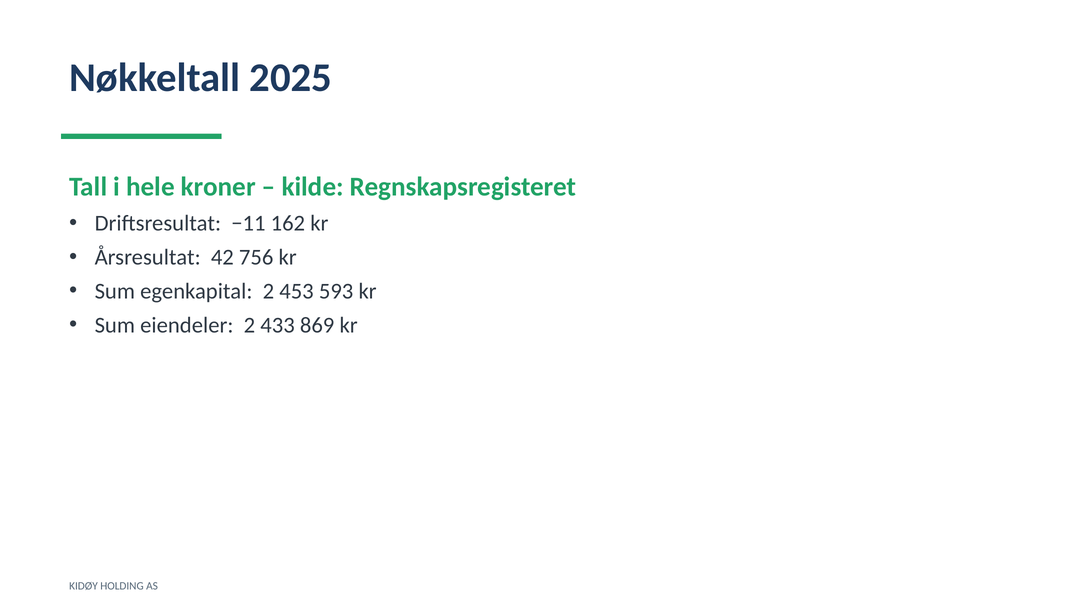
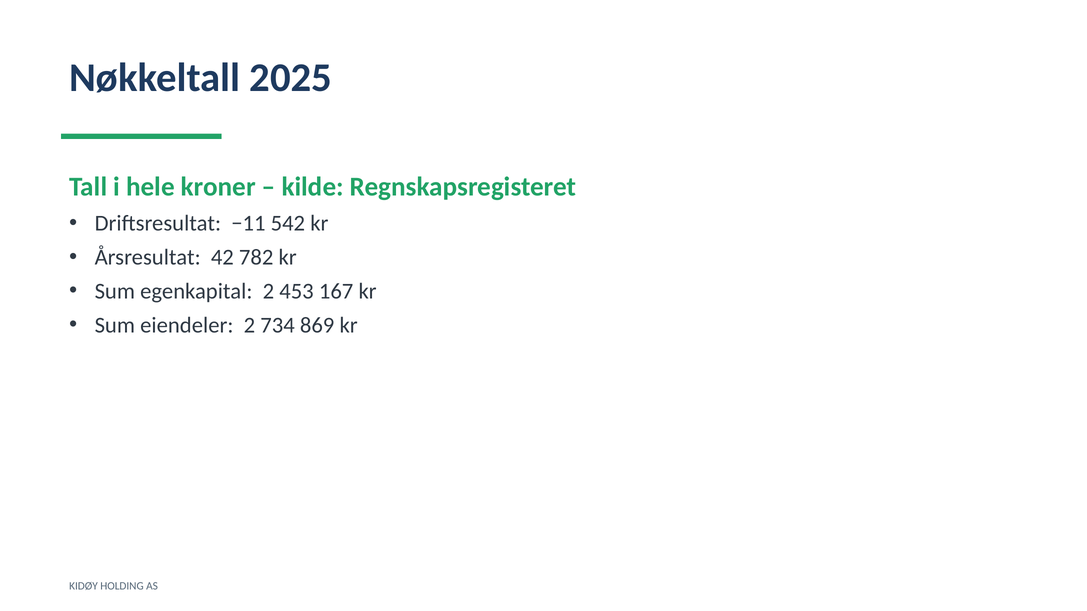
162: 162 -> 542
756: 756 -> 782
593: 593 -> 167
433: 433 -> 734
